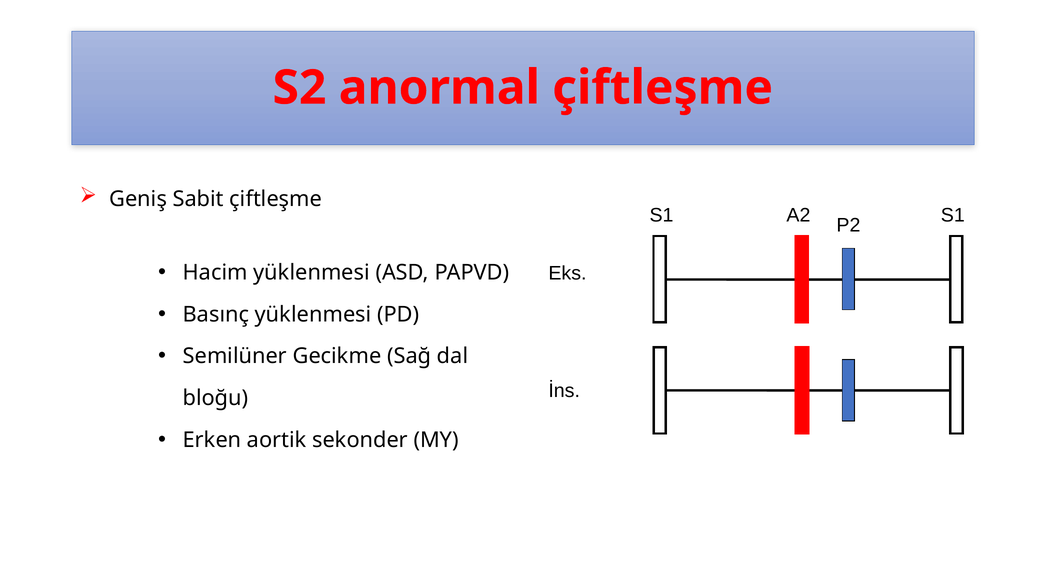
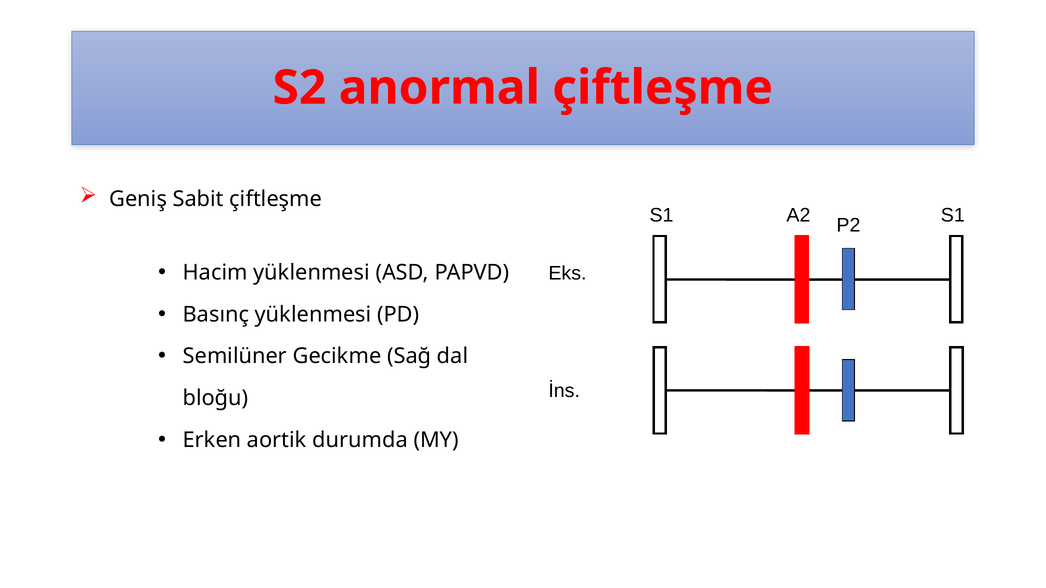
sekonder: sekonder -> durumda
